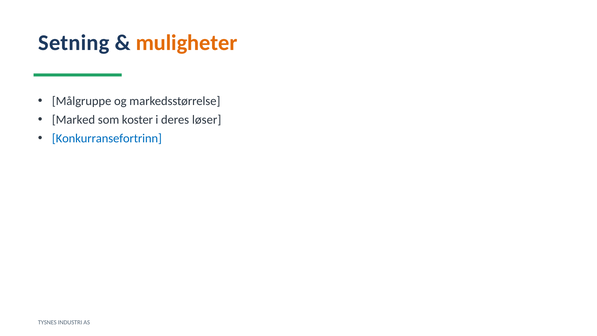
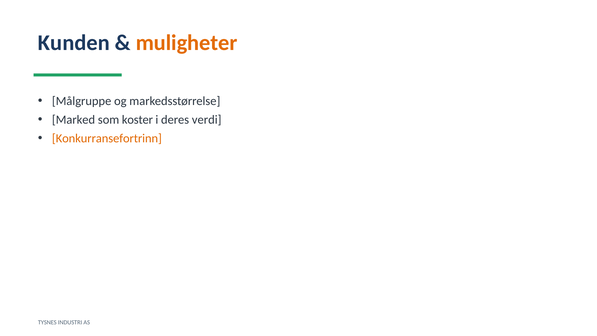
Setning: Setning -> Kunden
løser: løser -> verdi
Konkurransefortrinn colour: blue -> orange
